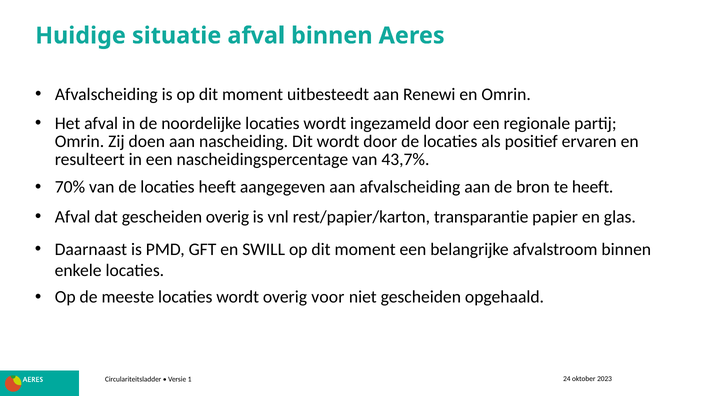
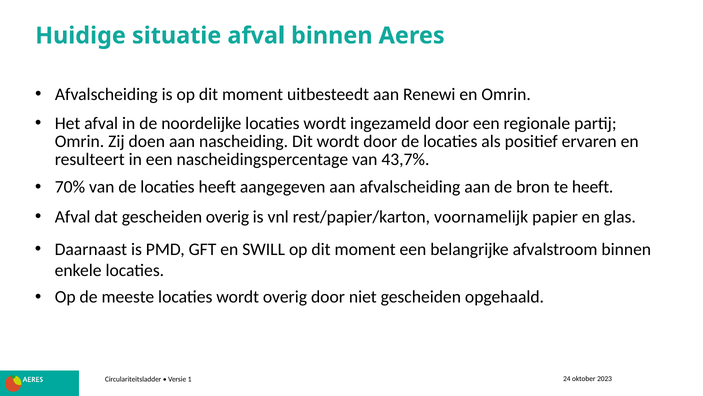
transparantie: transparantie -> voornamelijk
overig voor: voor -> door
